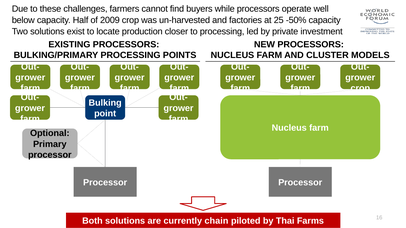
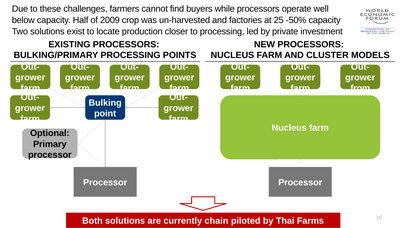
crop at (360, 88): crop -> from
